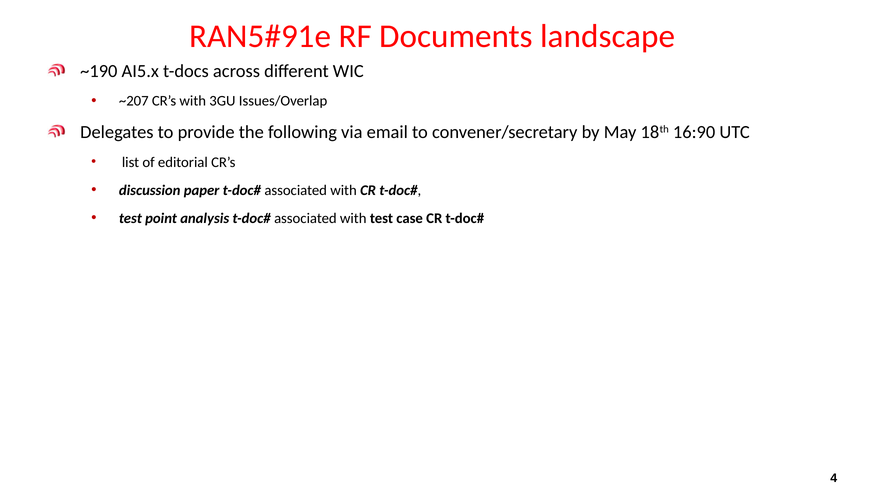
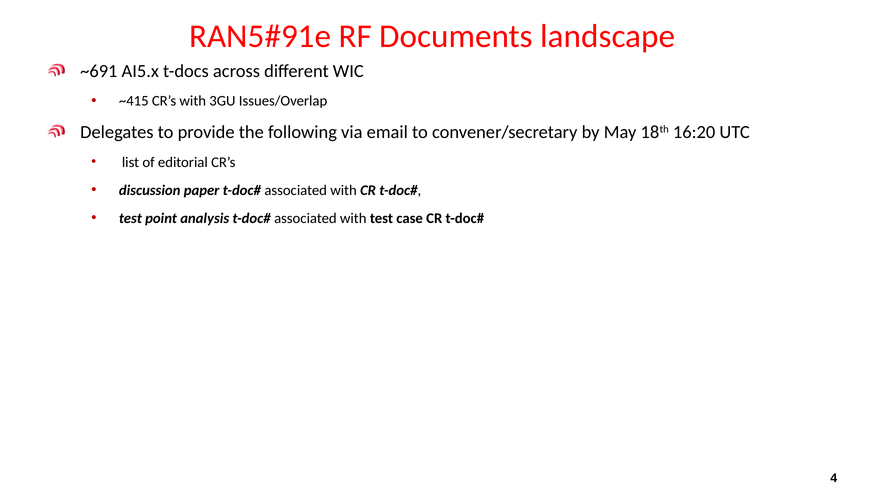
~190: ~190 -> ~691
~207: ~207 -> ~415
16:90: 16:90 -> 16:20
